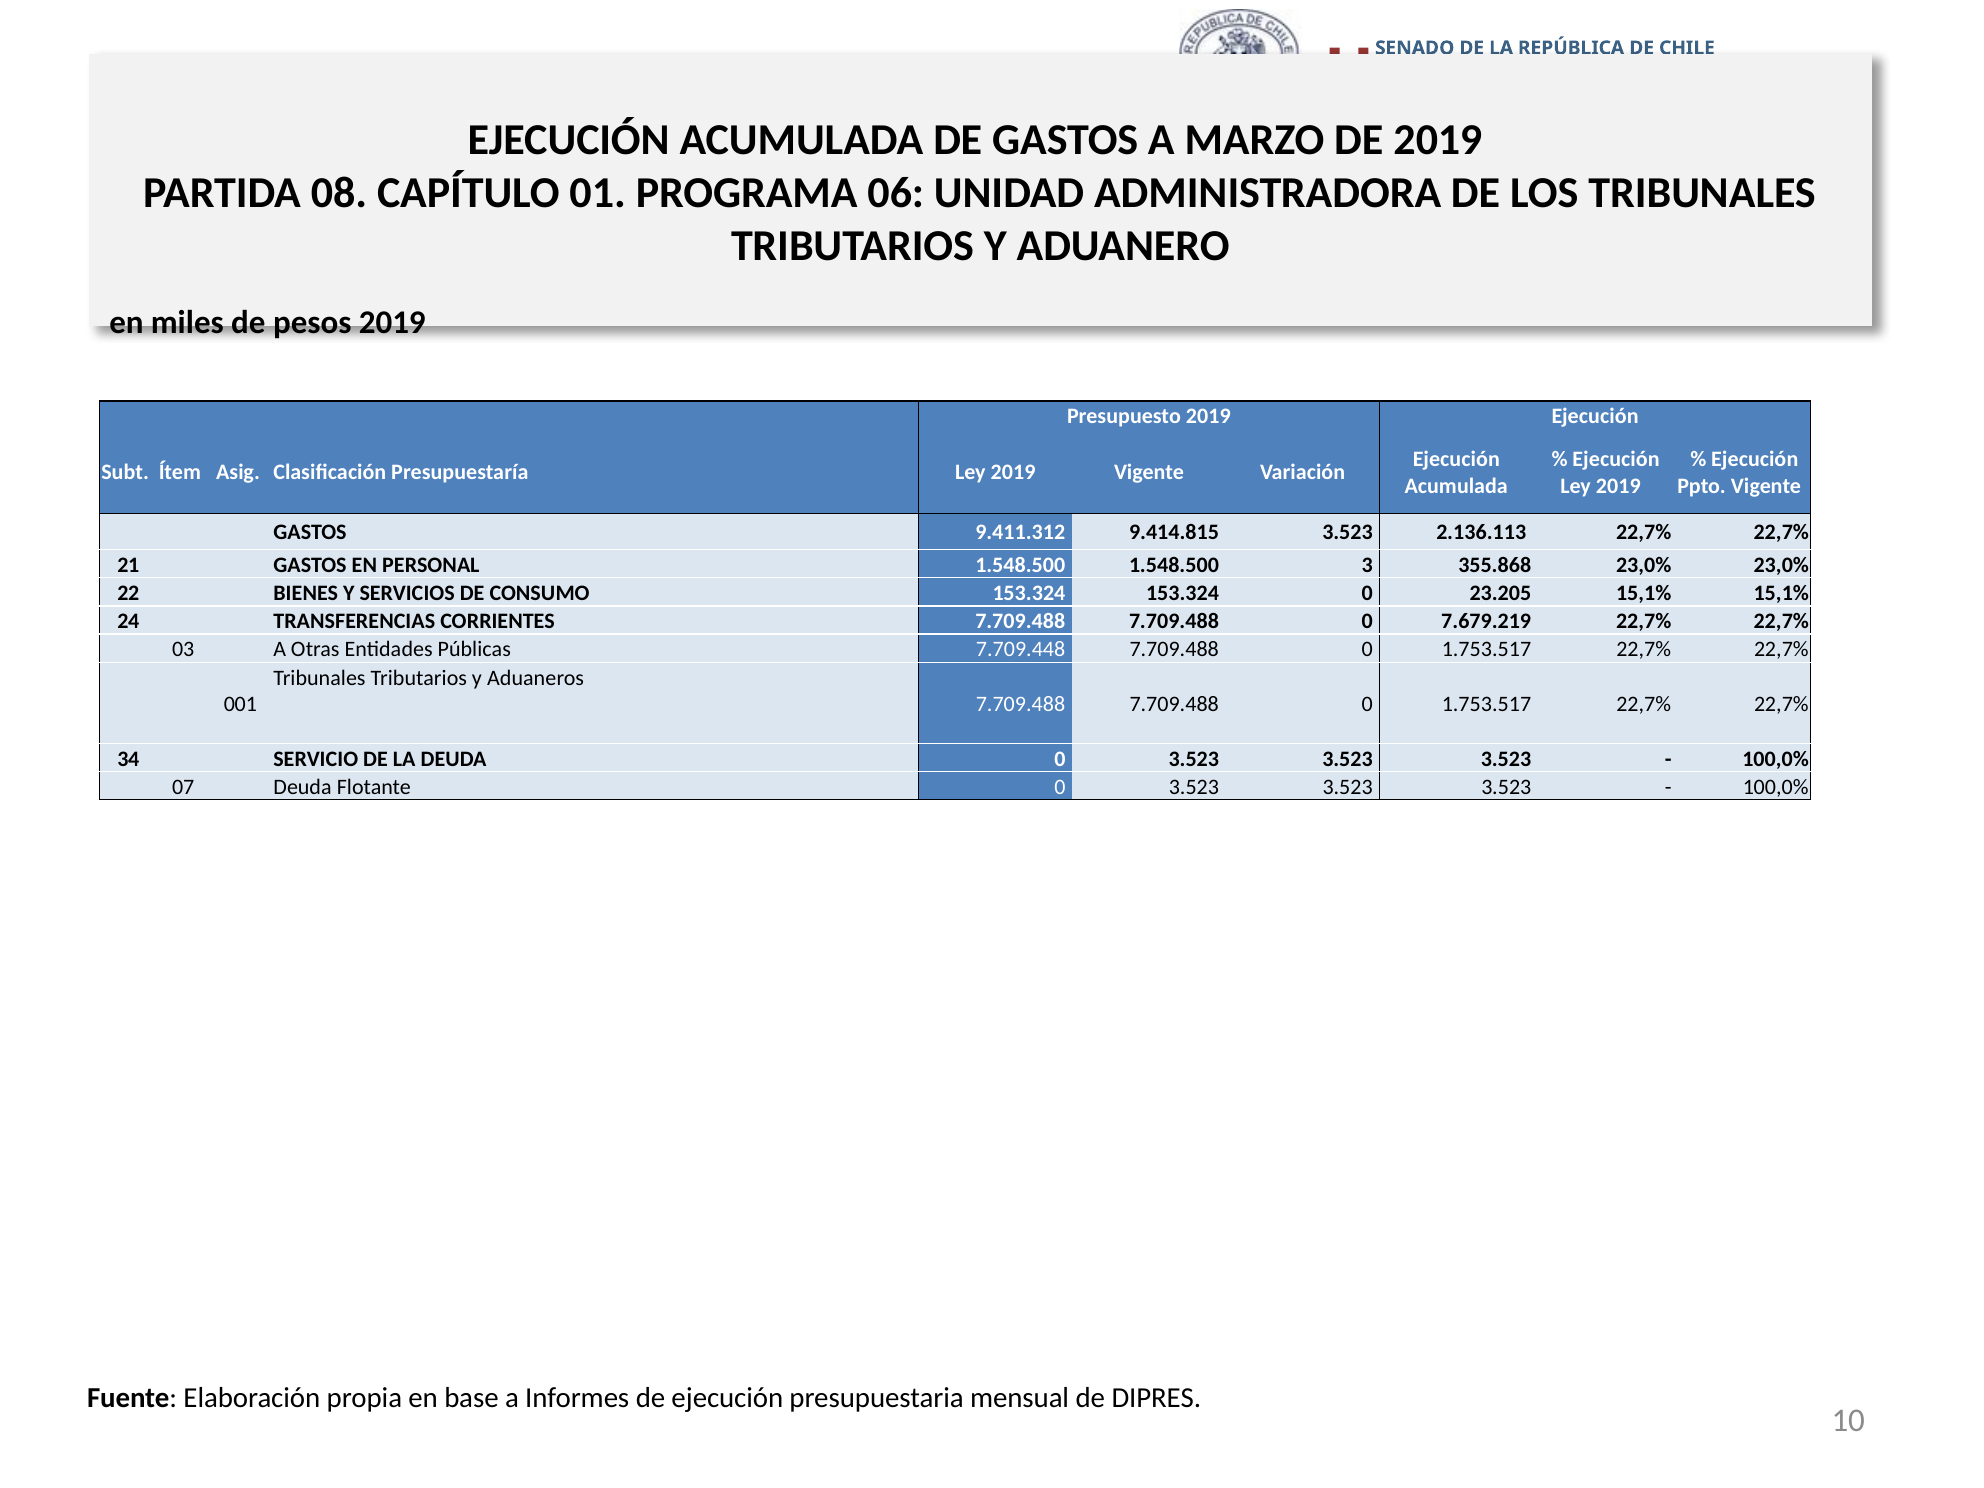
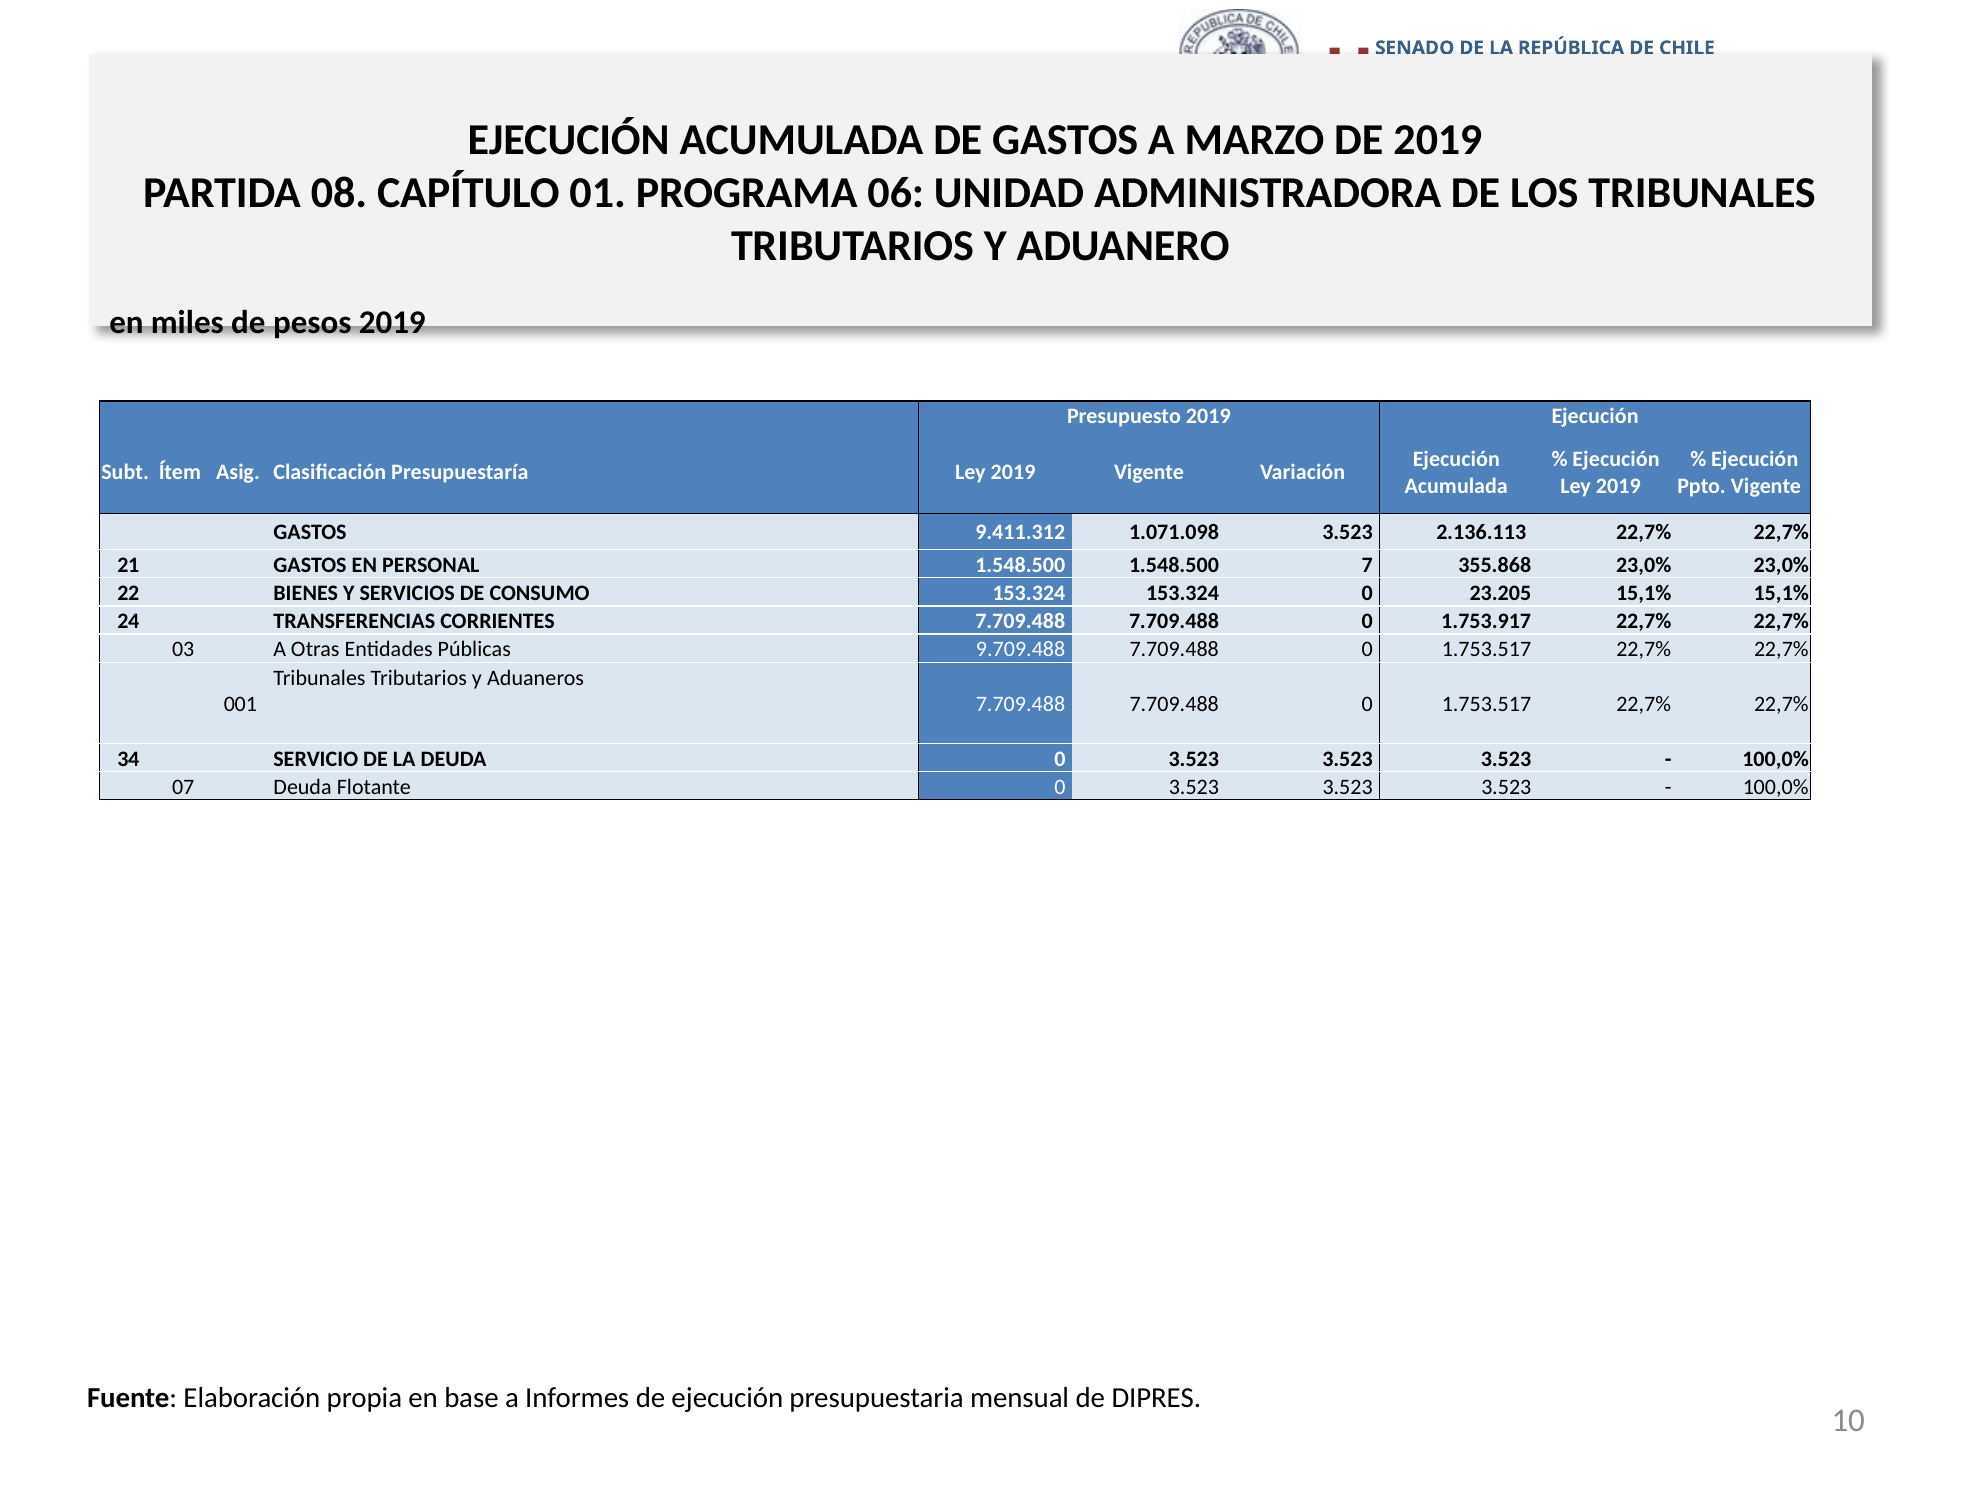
9.414.815: 9.414.815 -> 1.071.098
3: 3 -> 7
7.679.219: 7.679.219 -> 1.753.917
7.709.448: 7.709.448 -> 9.709.488
